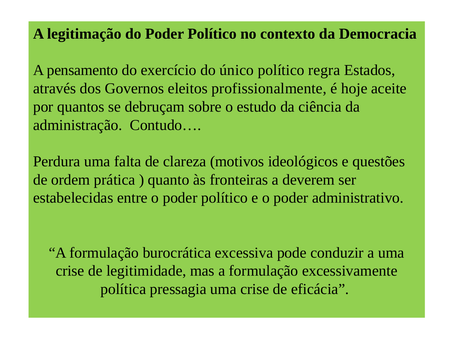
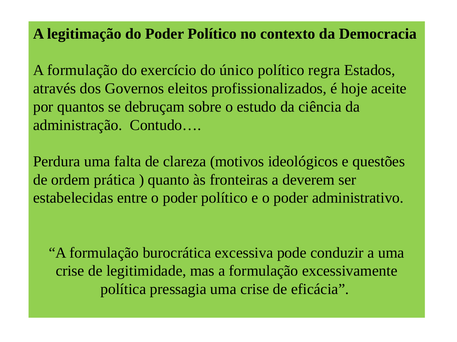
pensamento at (83, 70): pensamento -> formulação
profissionalmente: profissionalmente -> profissionalizados
